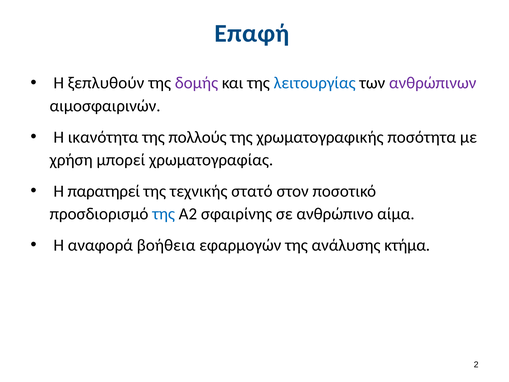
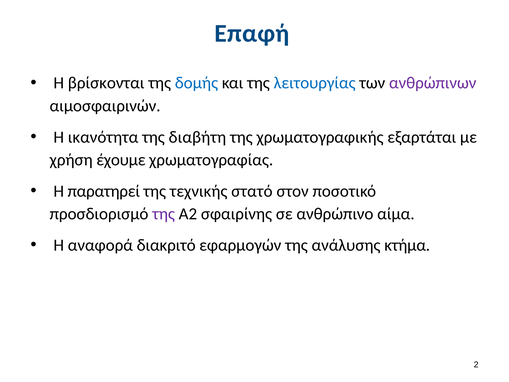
ξεπλυθούν: ξεπλυθούν -> βρίσκονται
δομής colour: purple -> blue
πολλούς: πολλούς -> διαβήτη
ποσότητα: ποσότητα -> εξαρτάται
μπορεί: μπορεί -> έχουμε
της at (164, 214) colour: blue -> purple
βοήθεια: βοήθεια -> διακριτό
